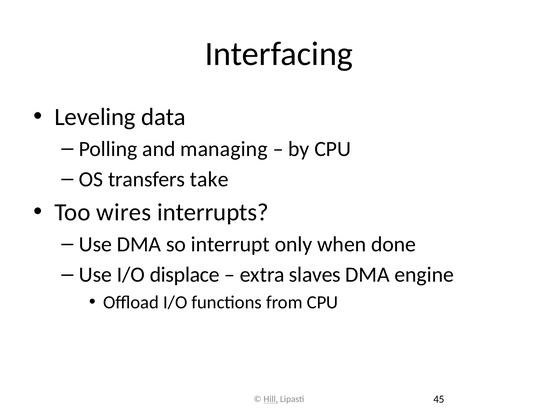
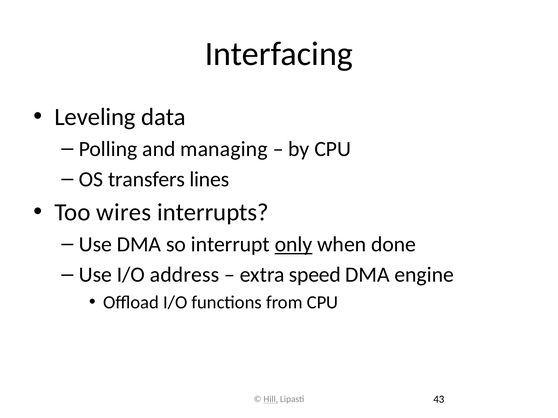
take: take -> lines
only underline: none -> present
displace: displace -> address
slaves: slaves -> speed
45: 45 -> 43
